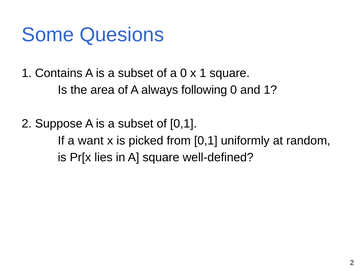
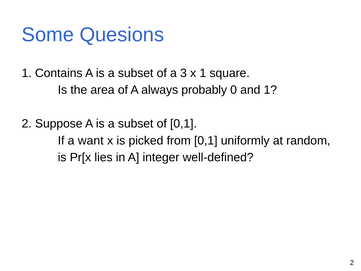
a 0: 0 -> 3
following: following -> probably
A square: square -> integer
